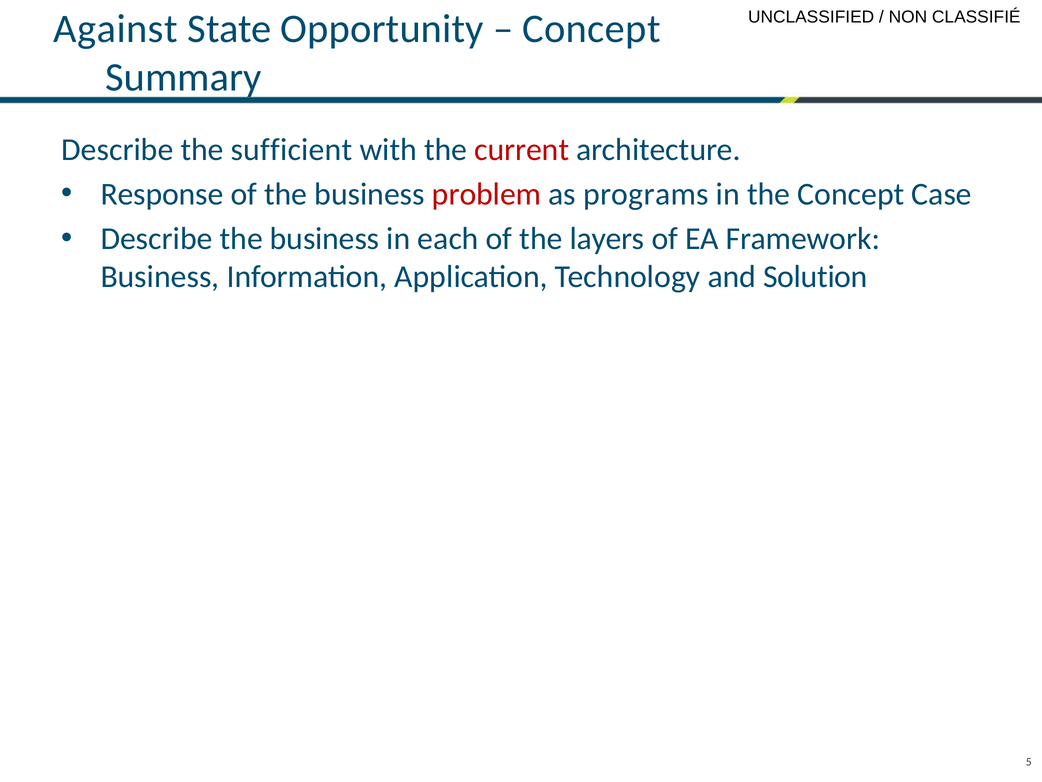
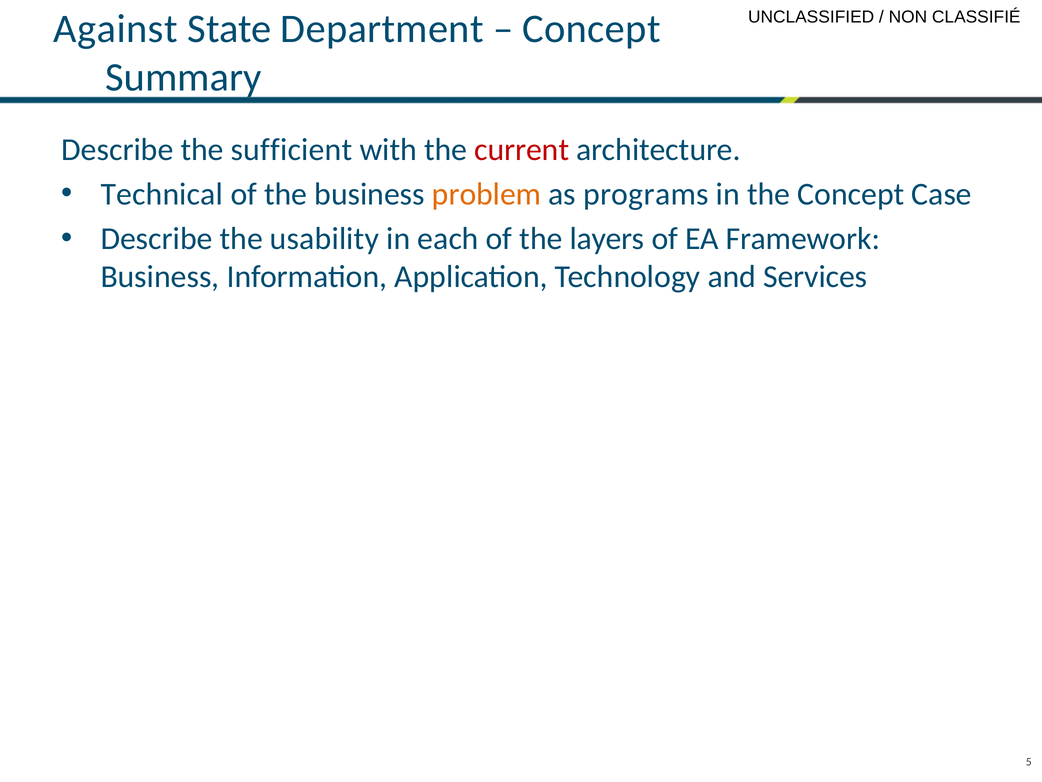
Opportunity: Opportunity -> Department
Response: Response -> Technical
problem colour: red -> orange
Describe the business: business -> usability
Solution: Solution -> Services
